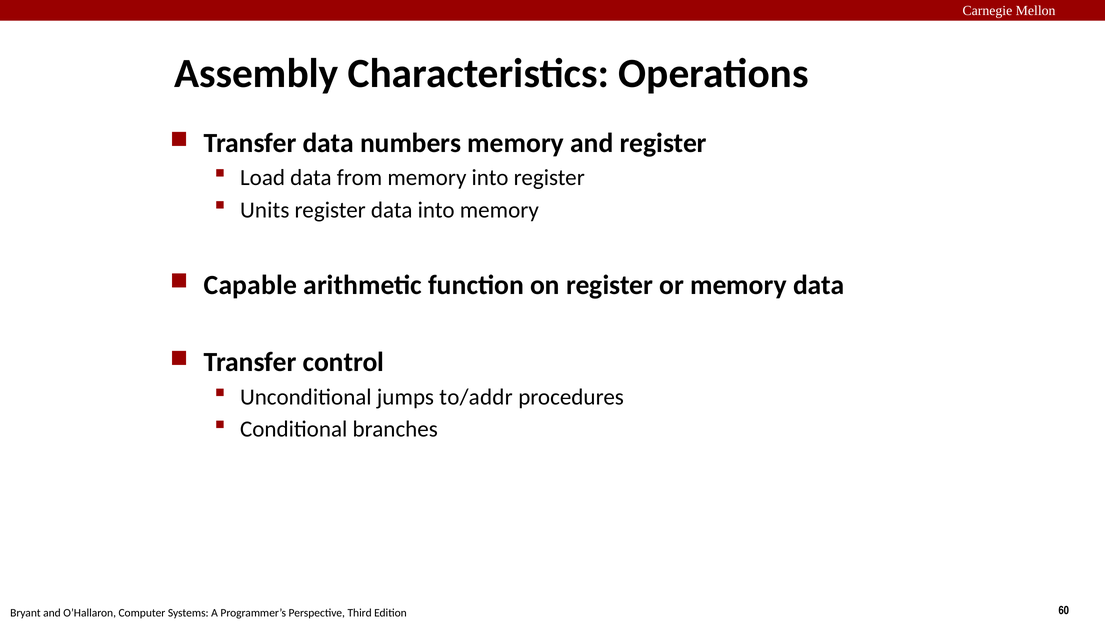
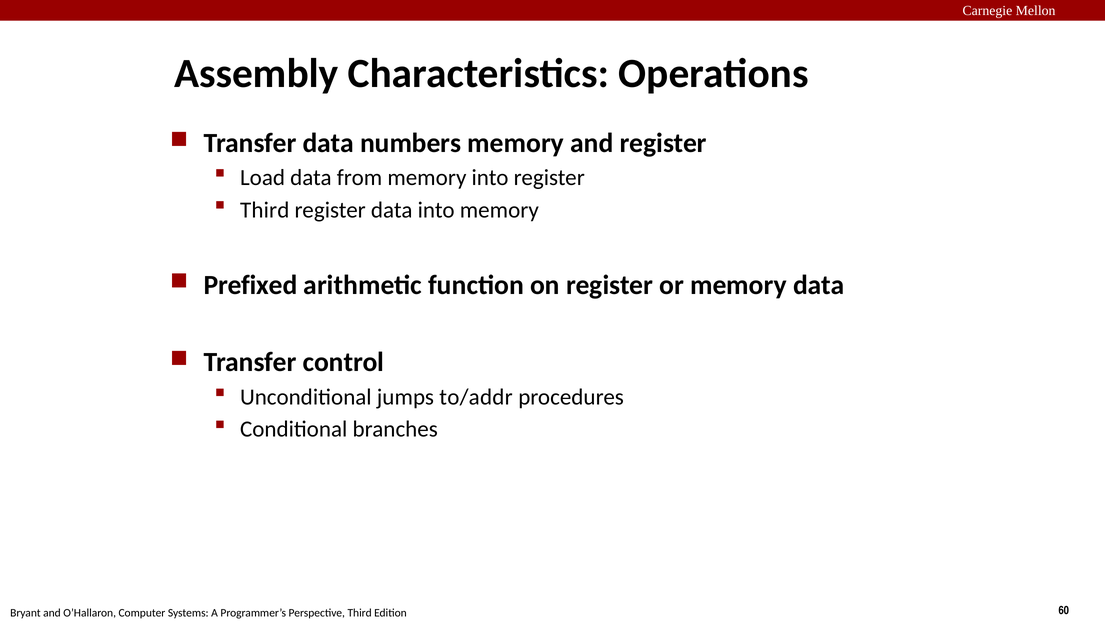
Units at (265, 210): Units -> Third
Capable: Capable -> Prefixed
